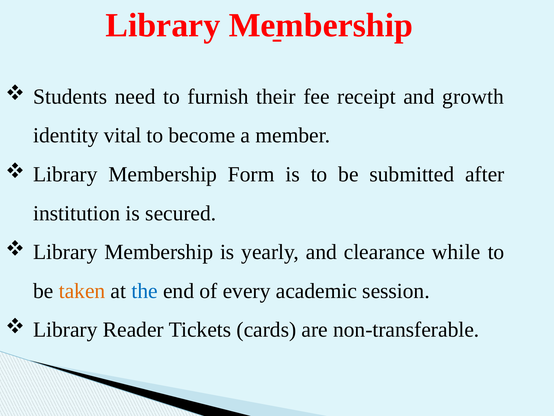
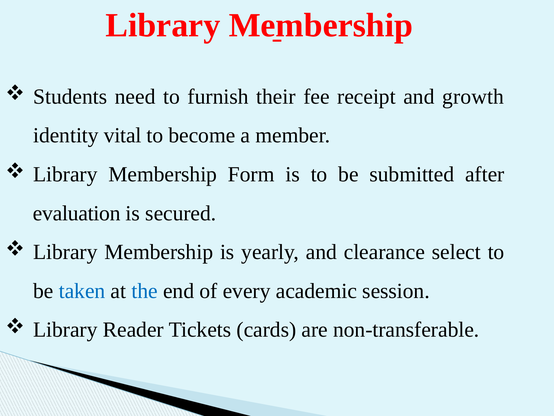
institution: institution -> evaluation
while: while -> select
taken colour: orange -> blue
